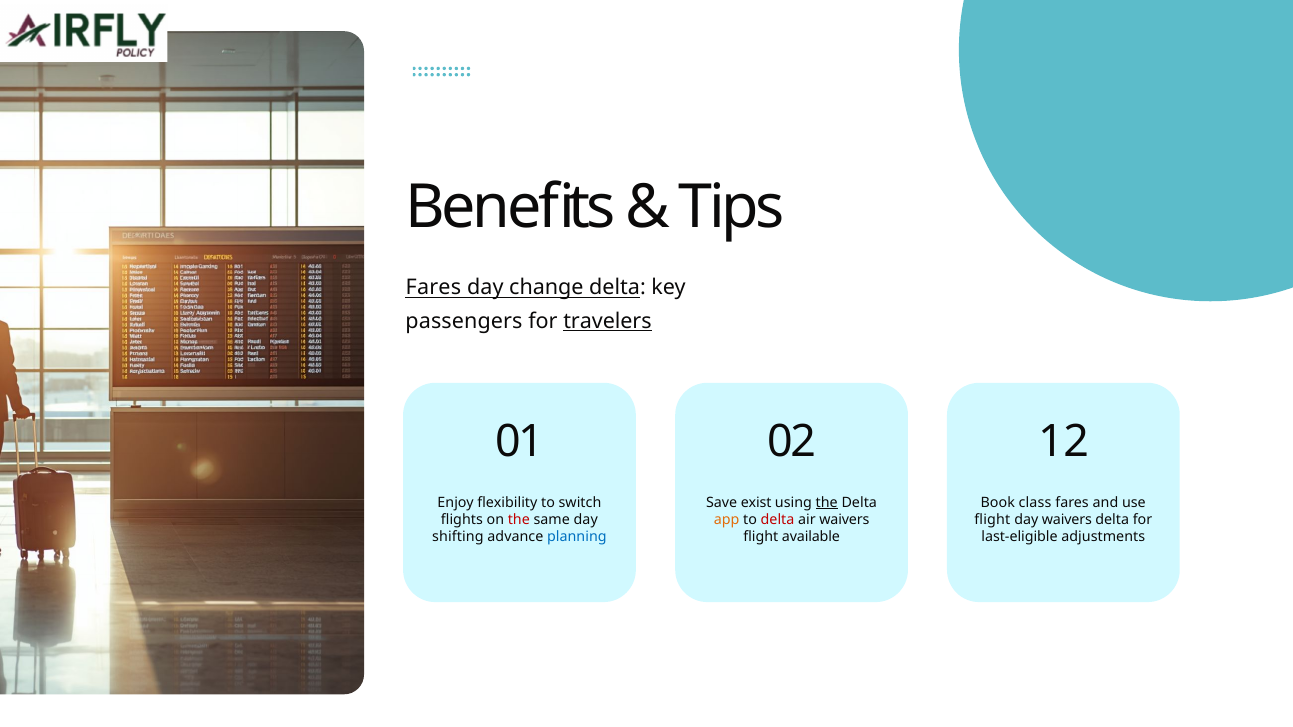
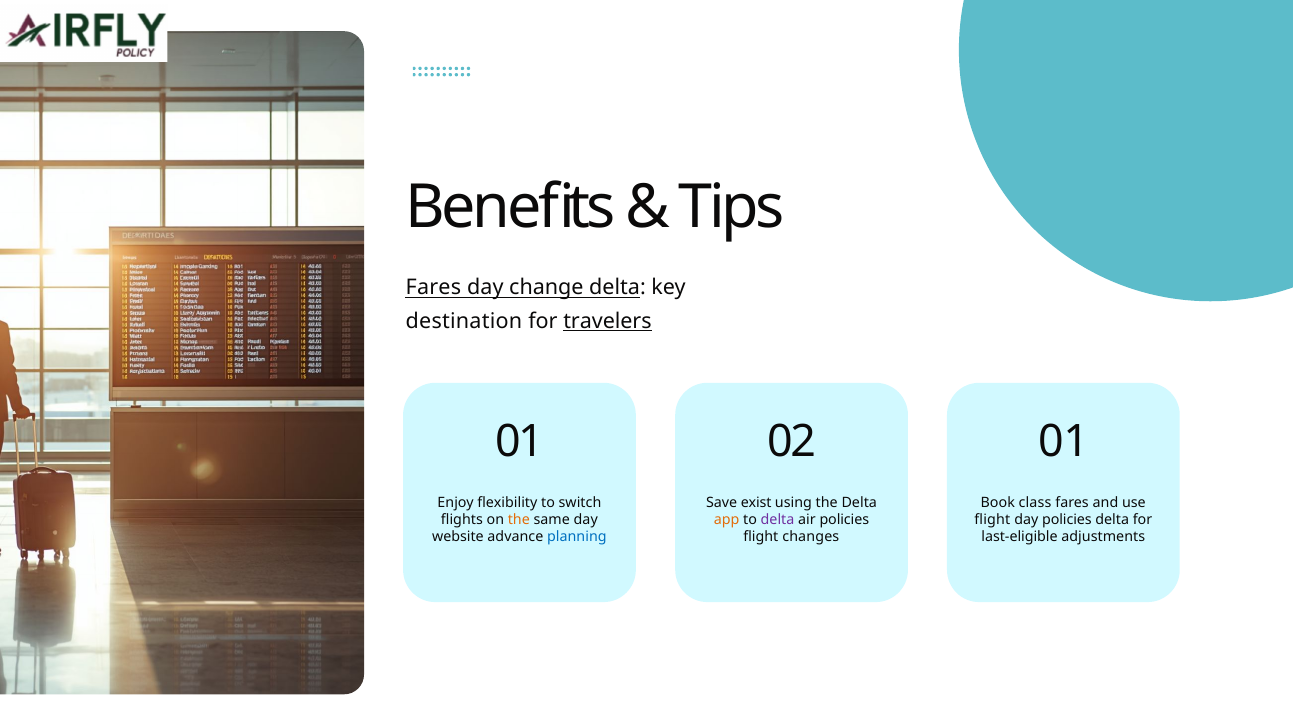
passengers: passengers -> destination
02 12: 12 -> 01
the at (827, 503) underline: present -> none
the at (519, 520) colour: red -> orange
delta at (778, 520) colour: red -> purple
air waivers: waivers -> policies
day waivers: waivers -> policies
shifting: shifting -> website
available: available -> changes
